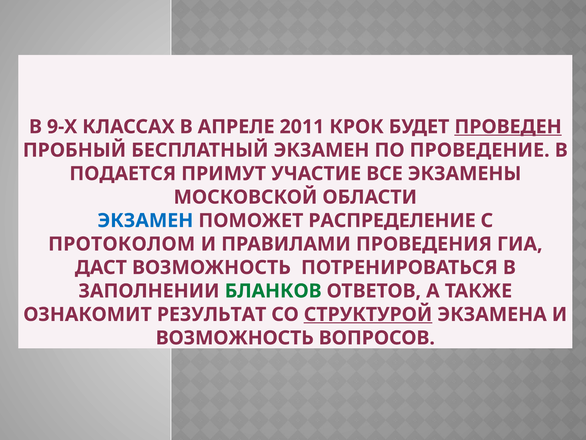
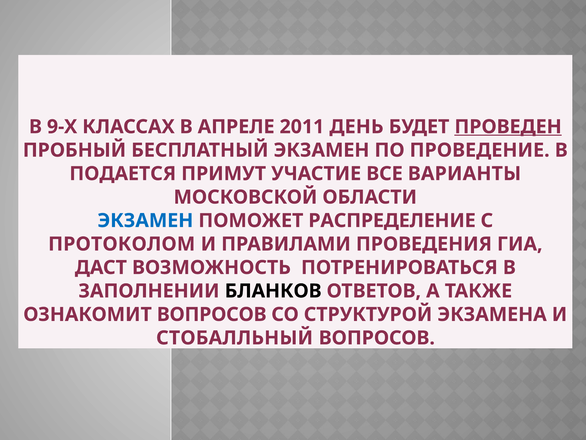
КРОК: КРОК -> ДЕНЬ
ЭКЗАМЕНЫ: ЭКЗАМЕНЫ -> ВАРИАНТЫ
БЛАНКОВ colour: green -> black
ОЗНАКОМИТ РЕЗУЛЬТАТ: РЕЗУЛЬТАТ -> ВОПРОСОВ
СТРУКТУРОЙ underline: present -> none
ВОЗМОЖНОСТЬ at (235, 338): ВОЗМОЖНОСТЬ -> СТОБАЛЛЬНЫЙ
